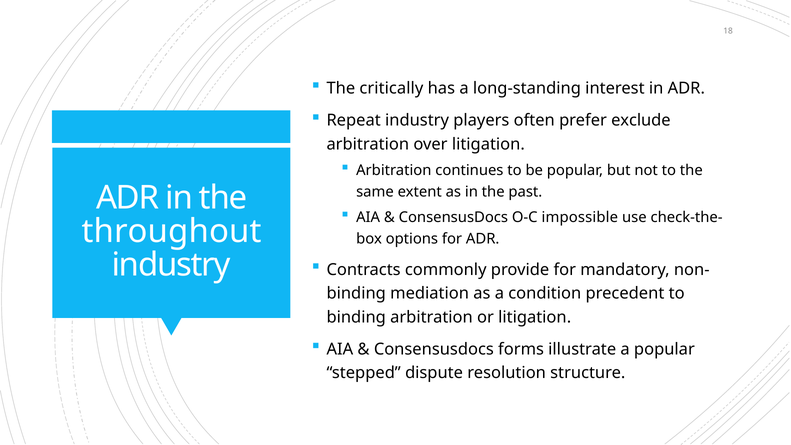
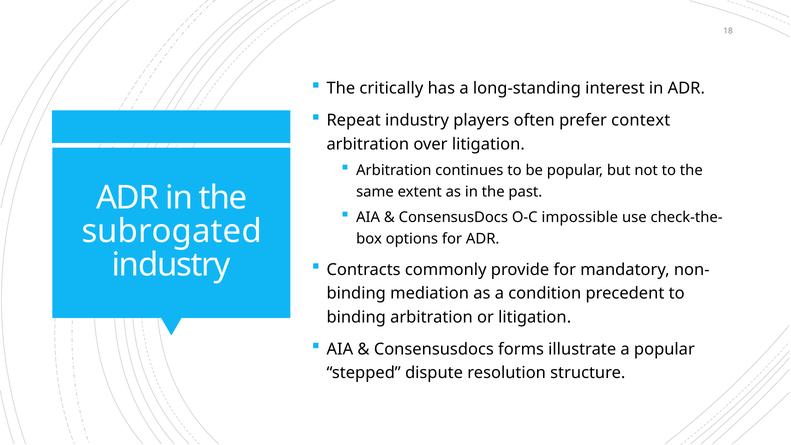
exclude: exclude -> context
throughout: throughout -> subrogated
